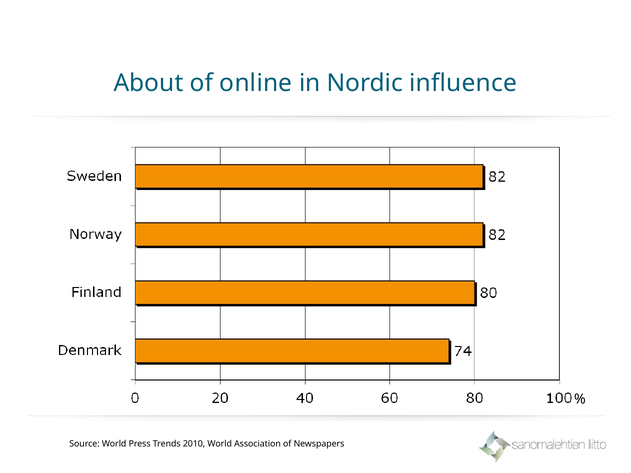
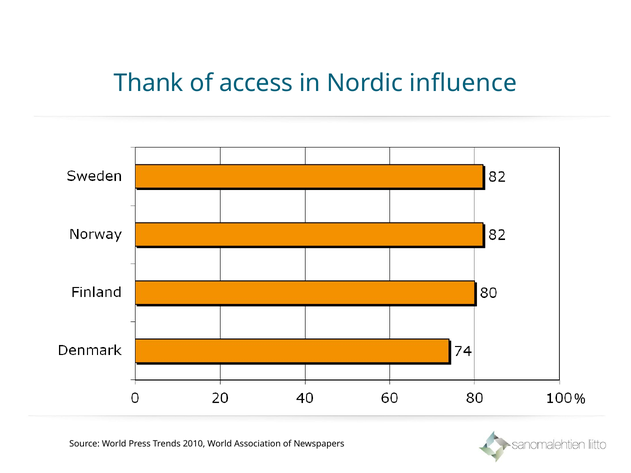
About: About -> Thank
online: online -> access
